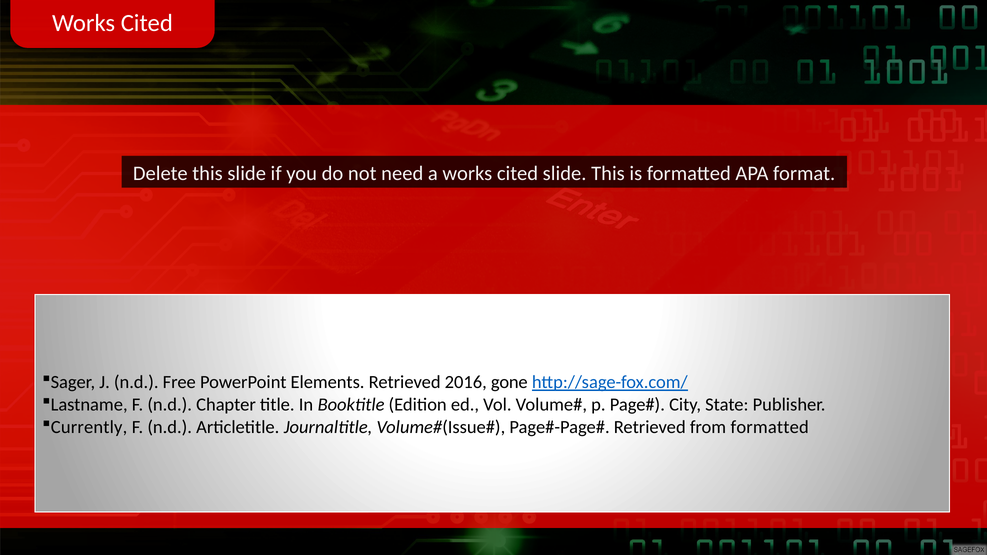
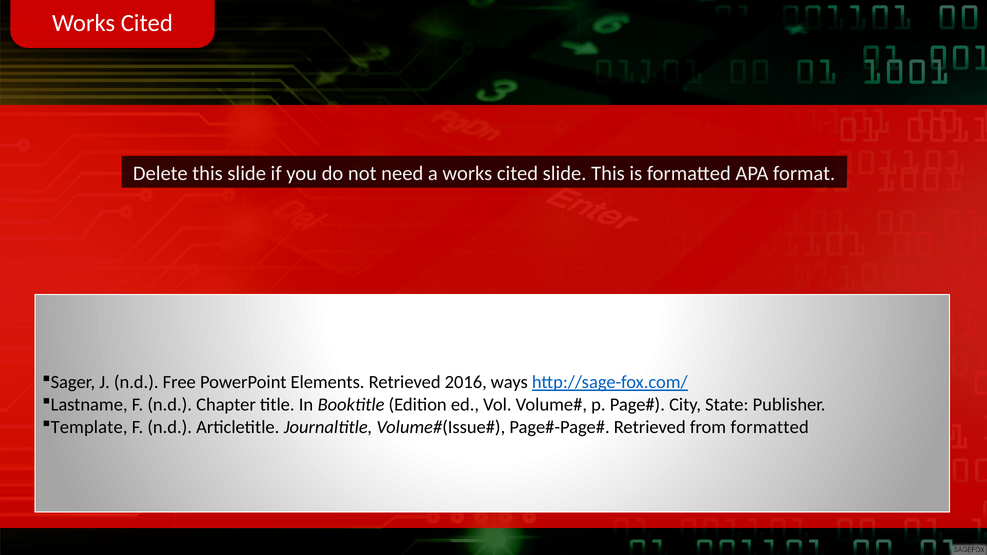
gone: gone -> ways
Currently: Currently -> Template
